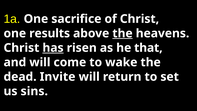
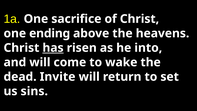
results: results -> ending
the at (123, 33) underline: present -> none
that: that -> into
